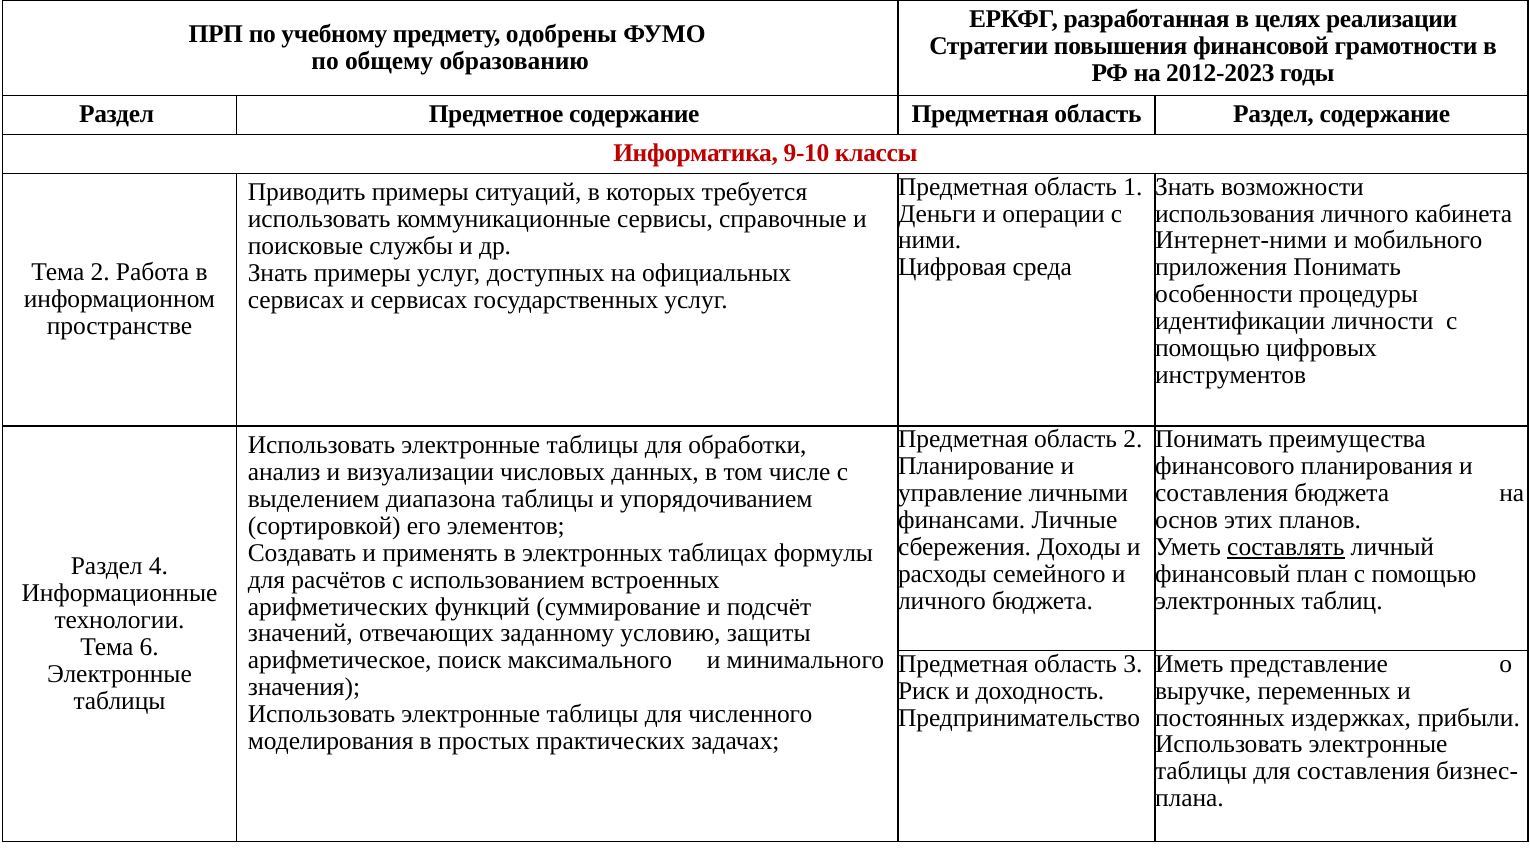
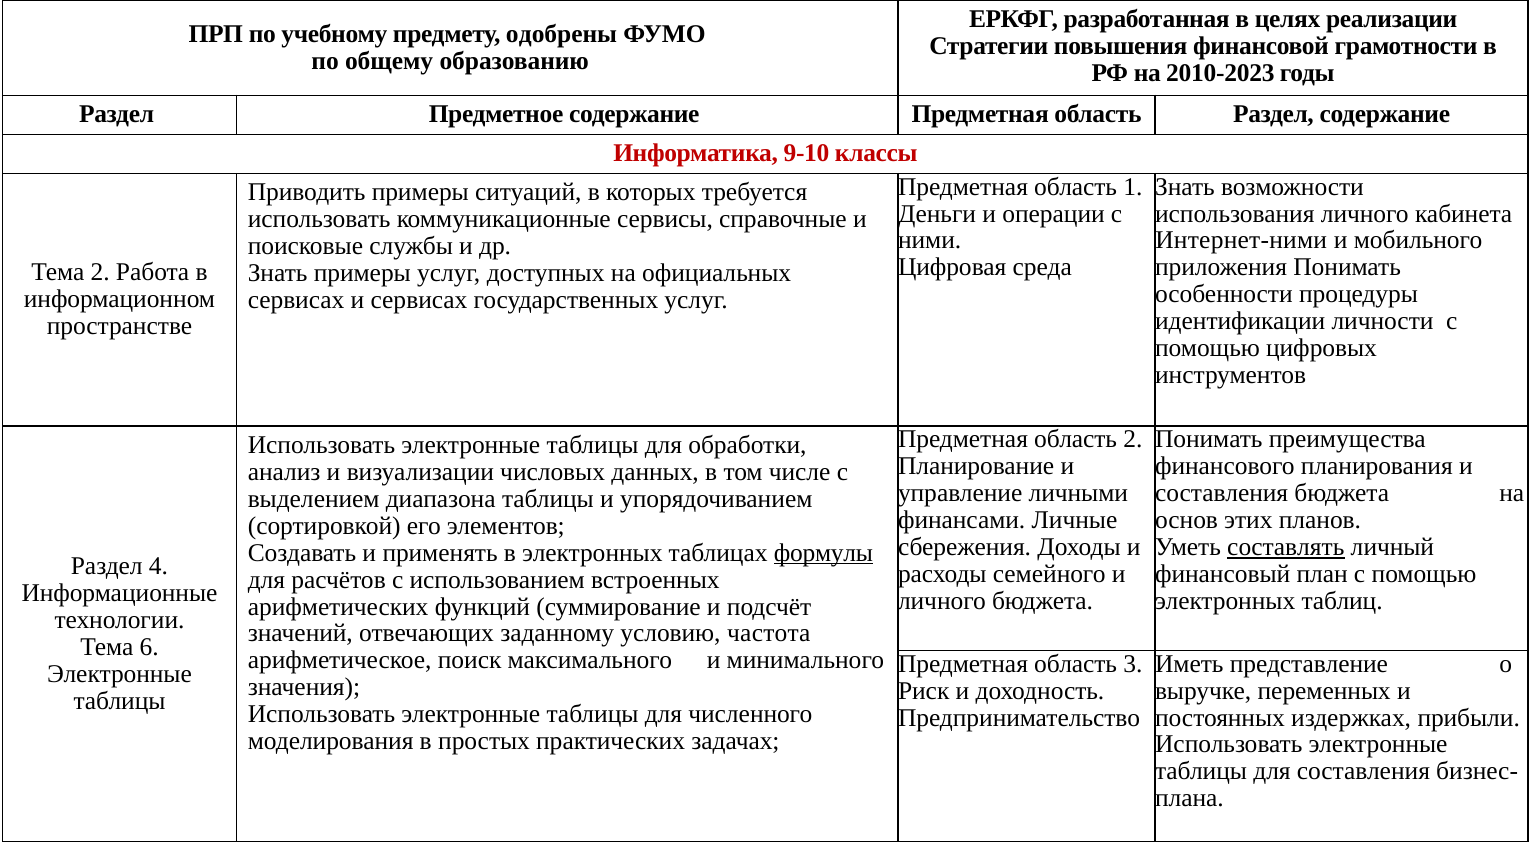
2012-2023: 2012-2023 -> 2010-2023
формулы underline: none -> present
защиты: защиты -> частота
